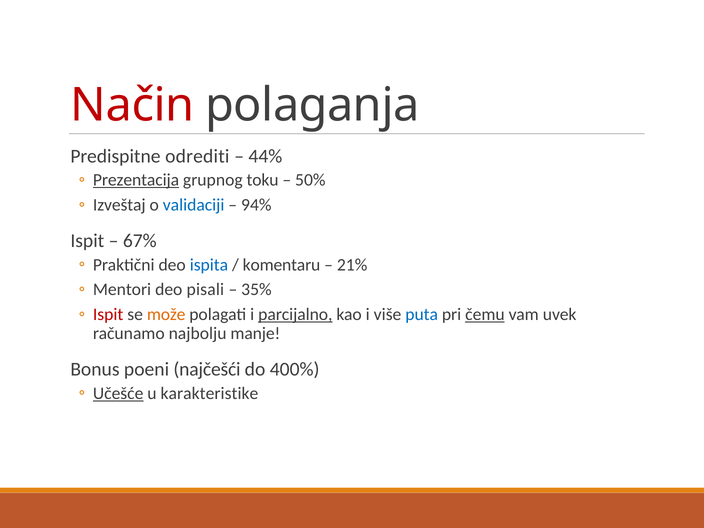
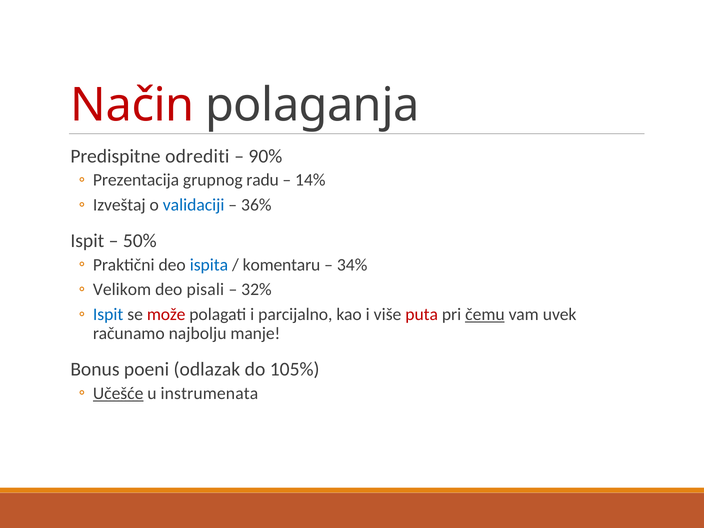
44%: 44% -> 90%
Prezentacija underline: present -> none
toku: toku -> radu
50%: 50% -> 14%
94%: 94% -> 36%
67%: 67% -> 50%
21%: 21% -> 34%
Mentori: Mentori -> Velikom
35%: 35% -> 32%
Ispit at (108, 315) colour: red -> blue
može colour: orange -> red
parcijalno underline: present -> none
puta colour: blue -> red
najčešći: najčešći -> odlazak
400%: 400% -> 105%
karakteristike: karakteristike -> instrumenata
